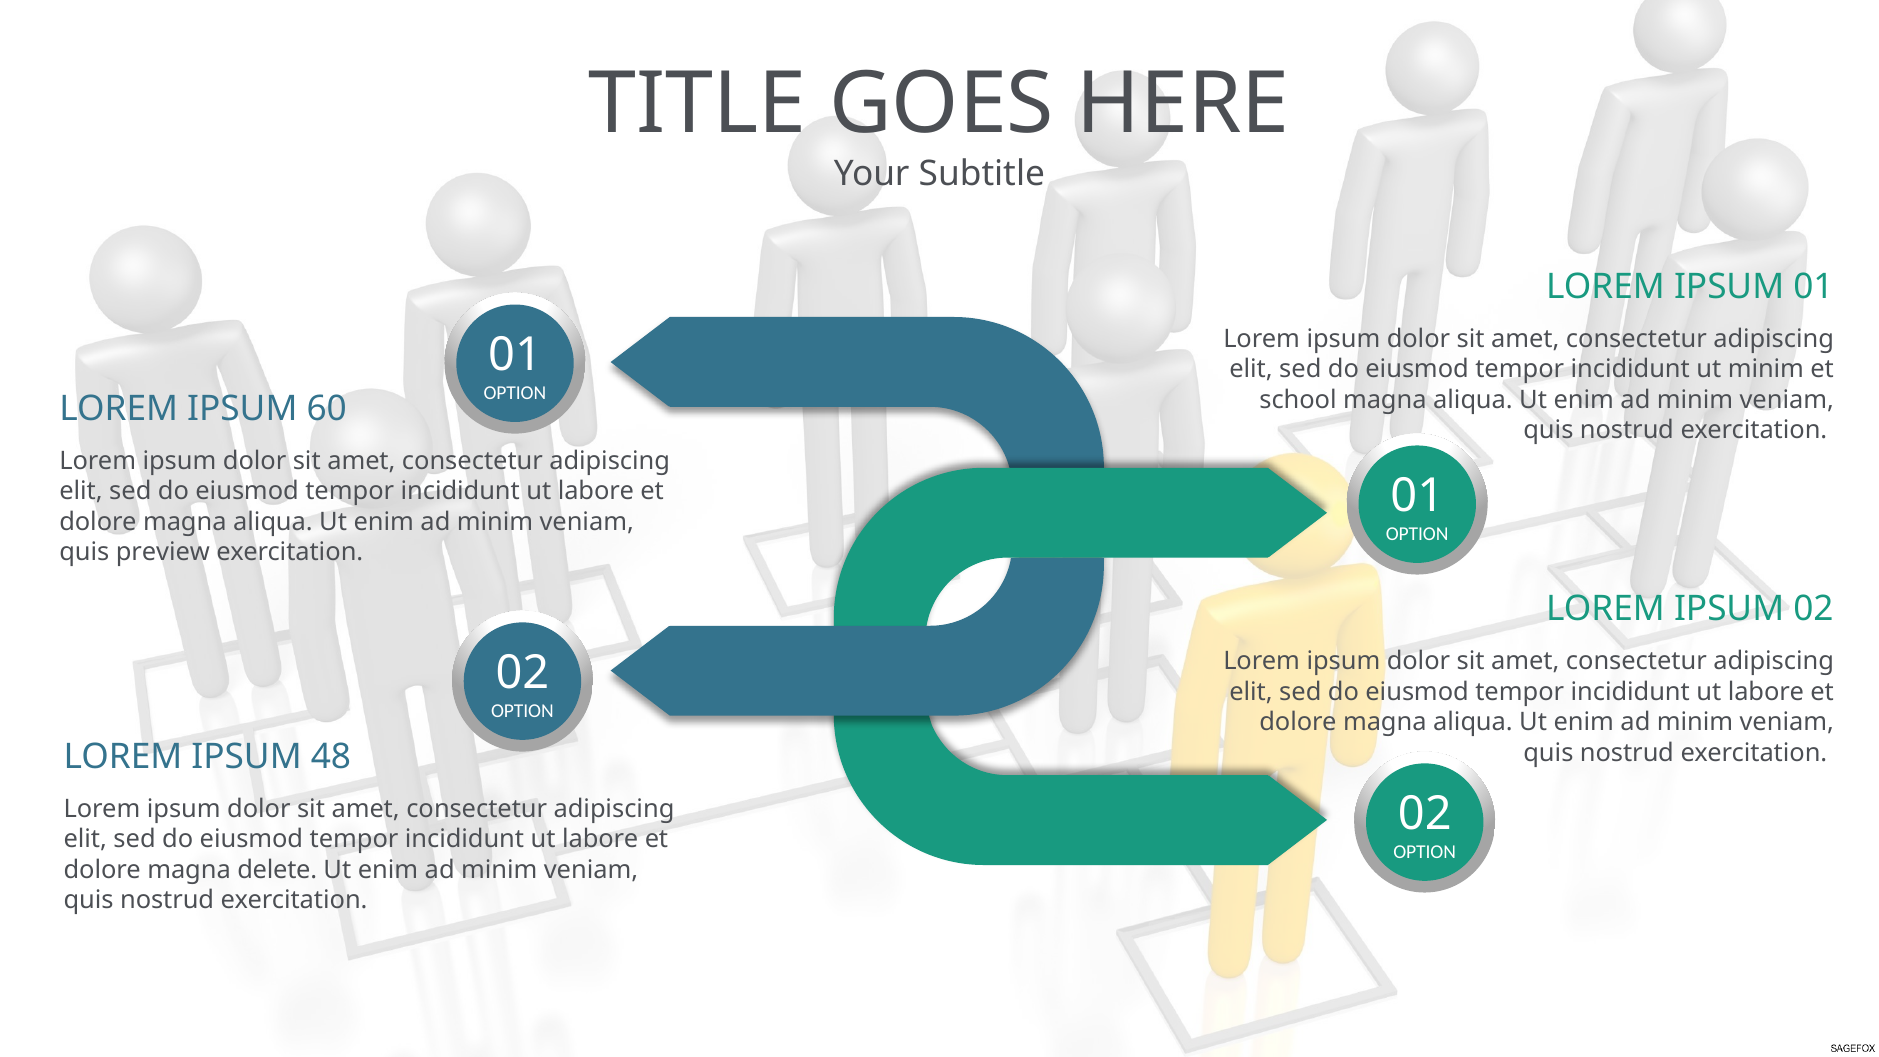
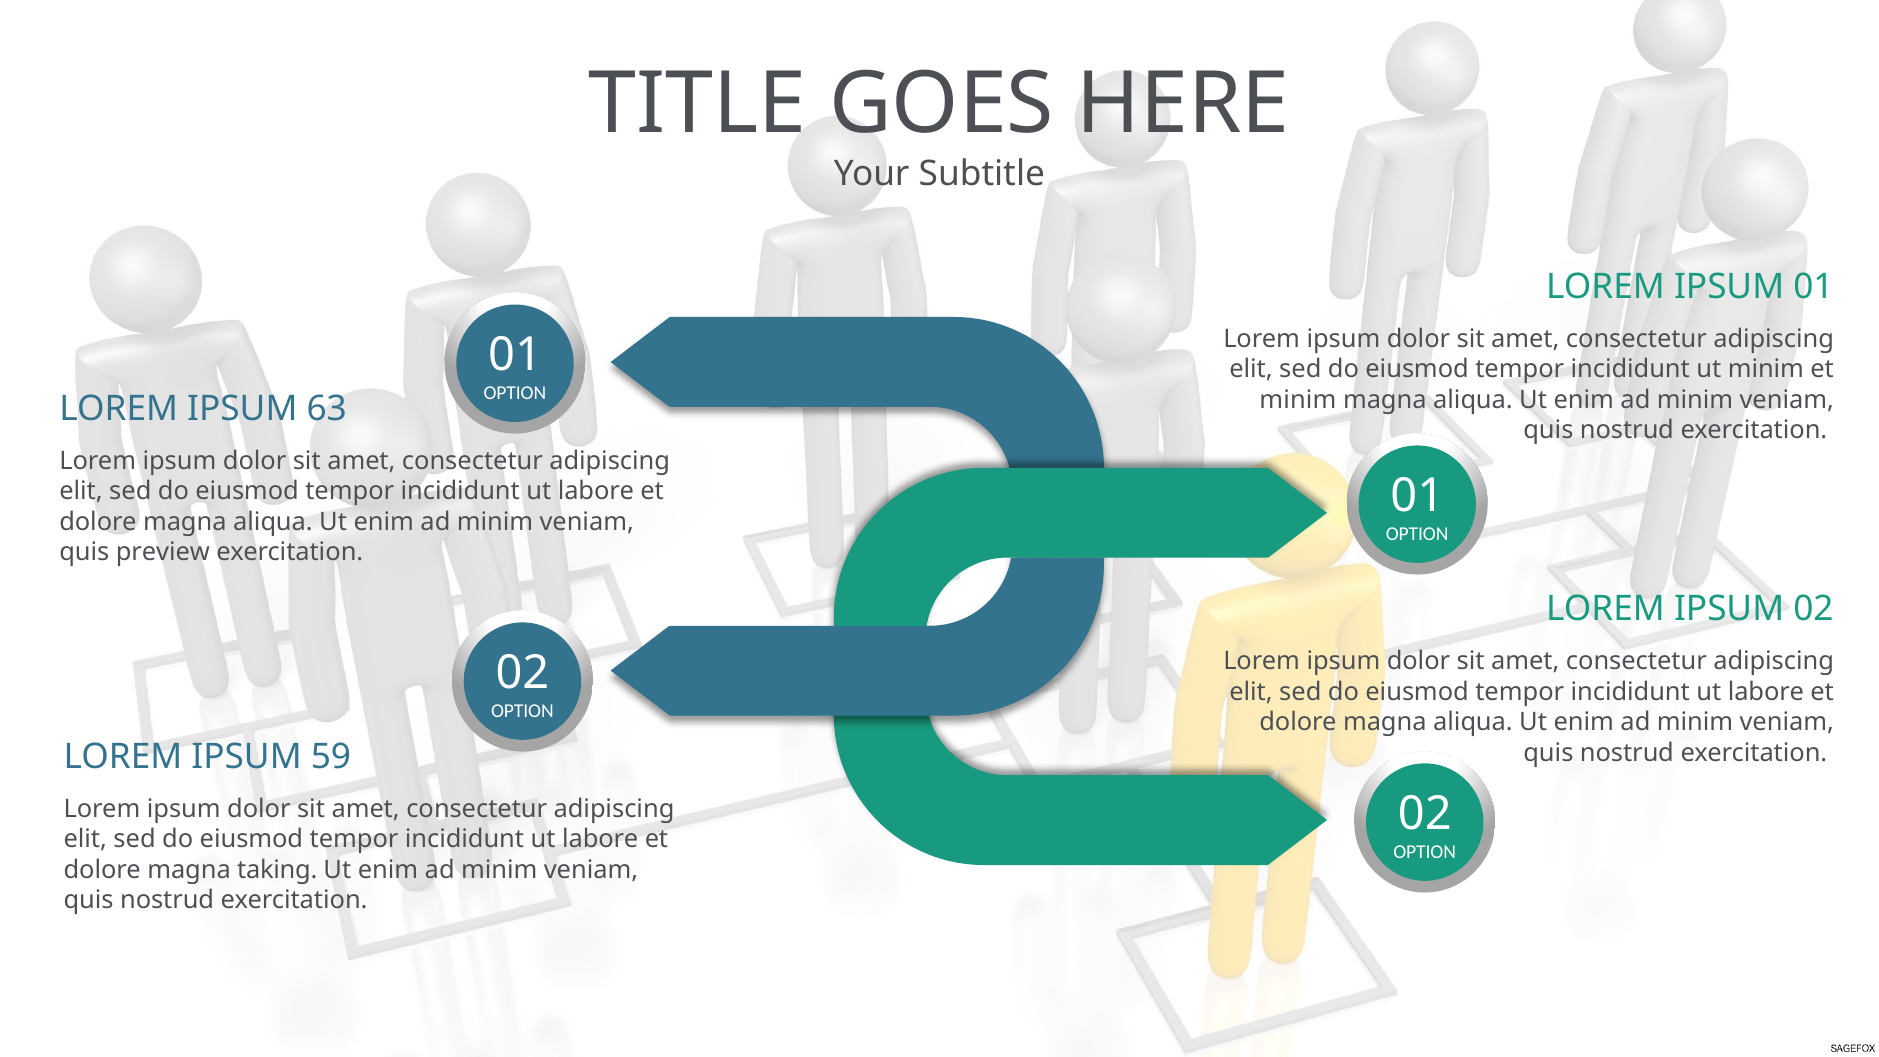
school at (1298, 400): school -> minim
60: 60 -> 63
48: 48 -> 59
delete: delete -> taking
